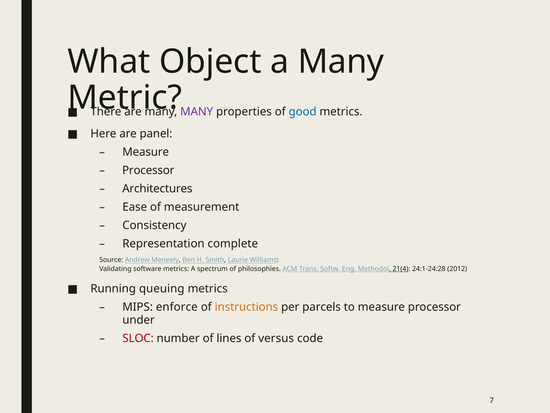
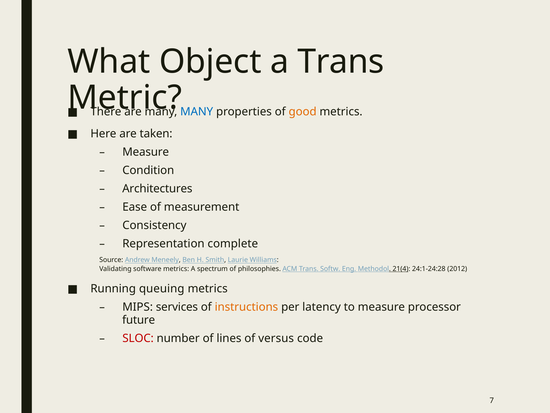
a Many: Many -> Trans
MANY at (197, 112) colour: purple -> blue
good colour: blue -> orange
panel: panel -> taken
Processor at (148, 170): Processor -> Condition
enforce: enforce -> services
parcels: parcels -> latency
under: under -> future
